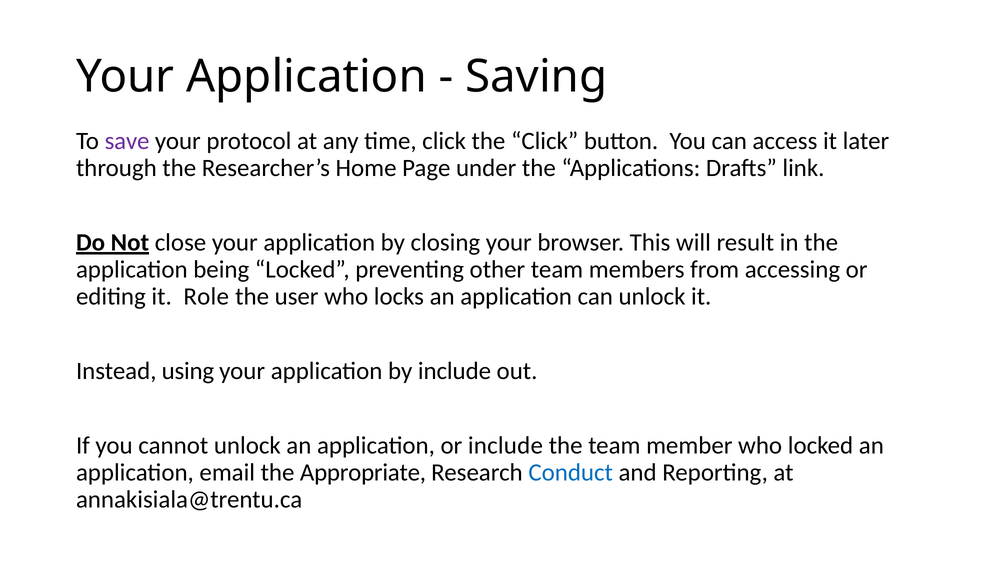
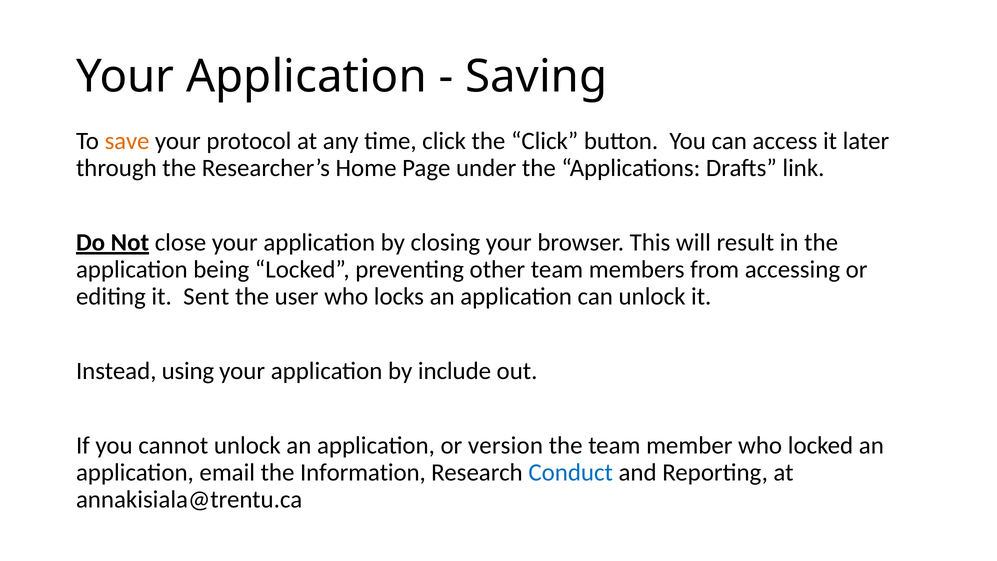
save colour: purple -> orange
Role: Role -> Sent
or include: include -> version
Appropriate: Appropriate -> Information
